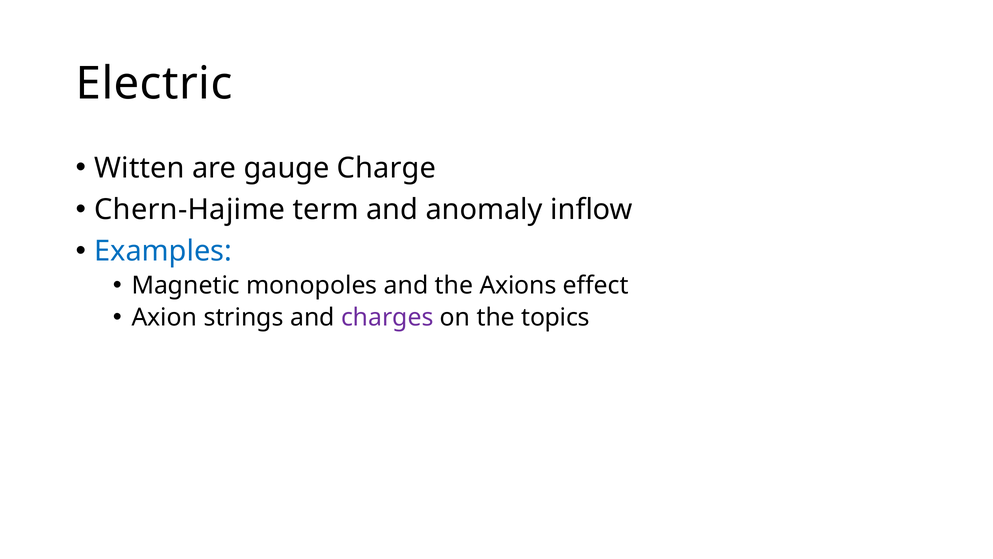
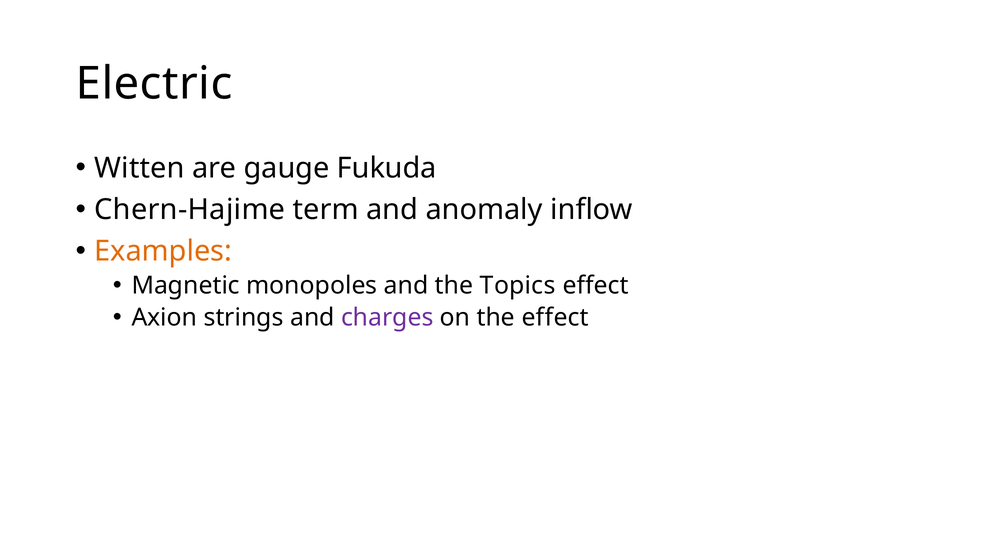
Charge: Charge -> Fukuda
Examples colour: blue -> orange
Axions: Axions -> Topics
the topics: topics -> effect
